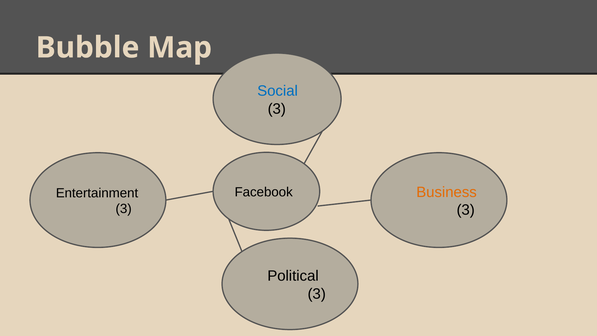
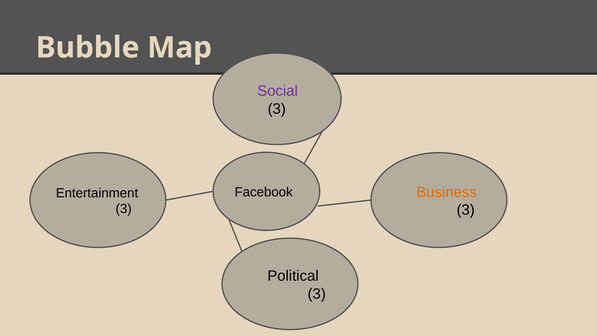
Social colour: blue -> purple
